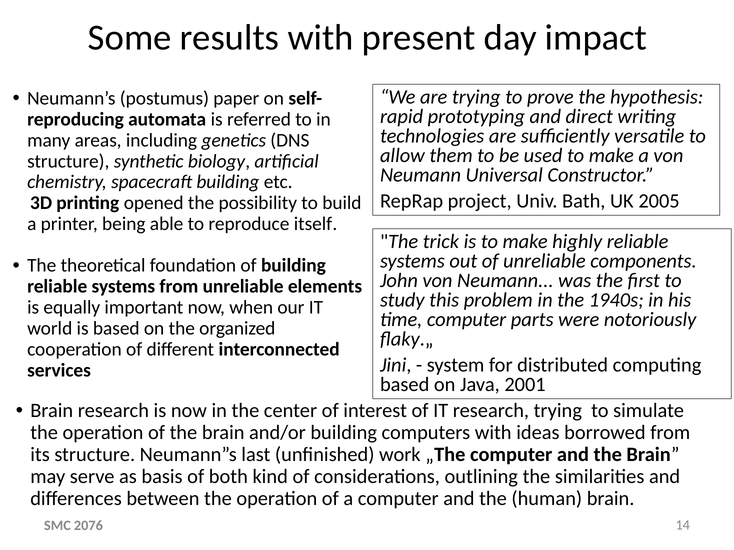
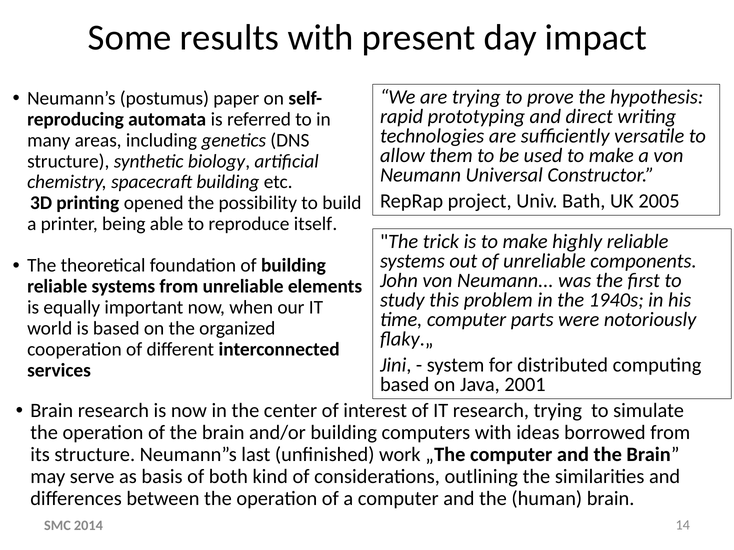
2076: 2076 -> 2014
